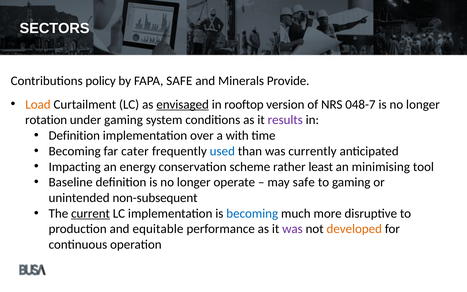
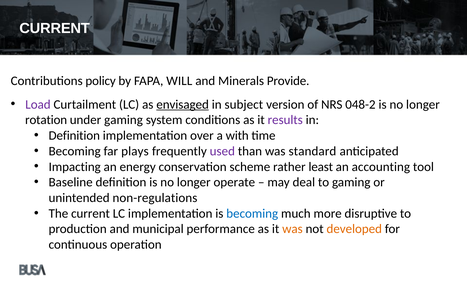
SECTORS at (55, 28): SECTORS -> CURRENT
FAPA SAFE: SAFE -> WILL
Load colour: orange -> purple
rooftop: rooftop -> subject
048-7: 048-7 -> 048-2
cater: cater -> plays
used colour: blue -> purple
currently: currently -> standard
minimising: minimising -> accounting
may safe: safe -> deal
non-subsequent: non-subsequent -> non-regulations
current at (91, 213) underline: present -> none
equitable: equitable -> municipal
was at (292, 229) colour: purple -> orange
